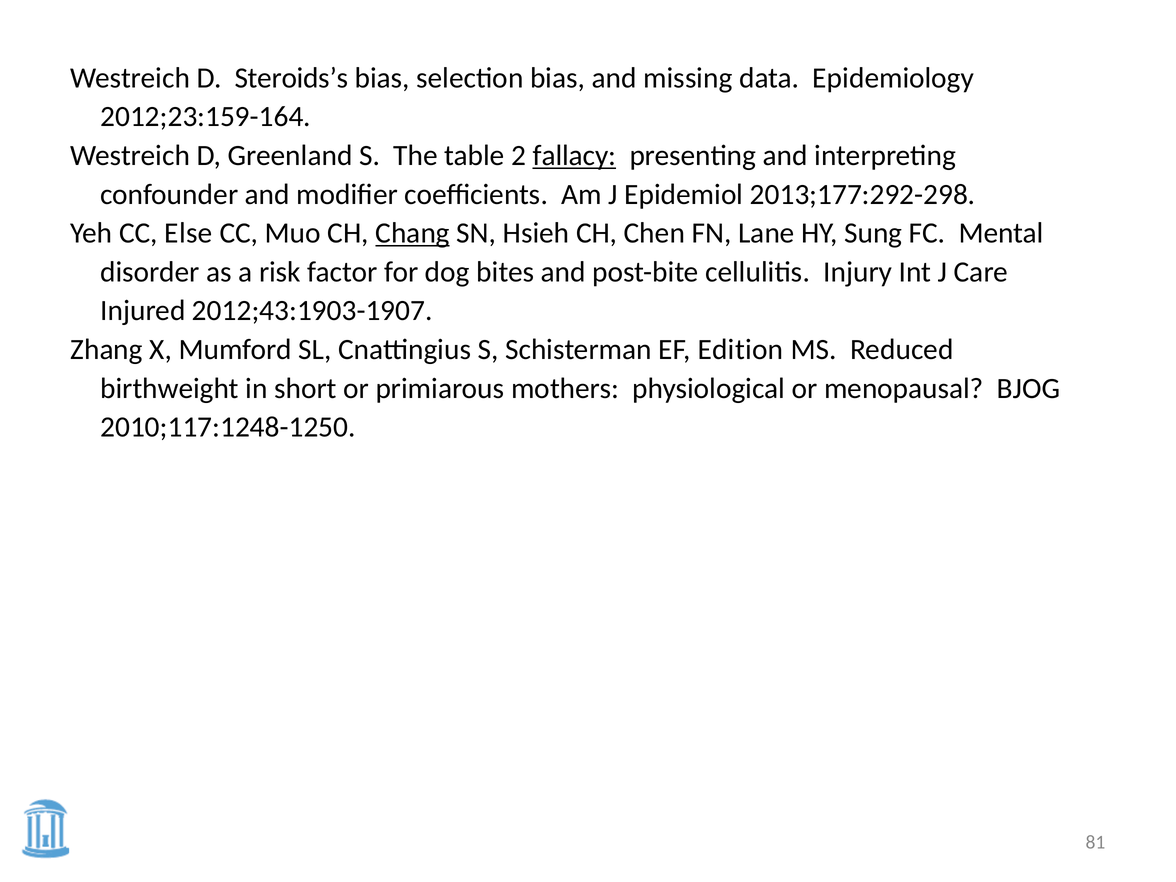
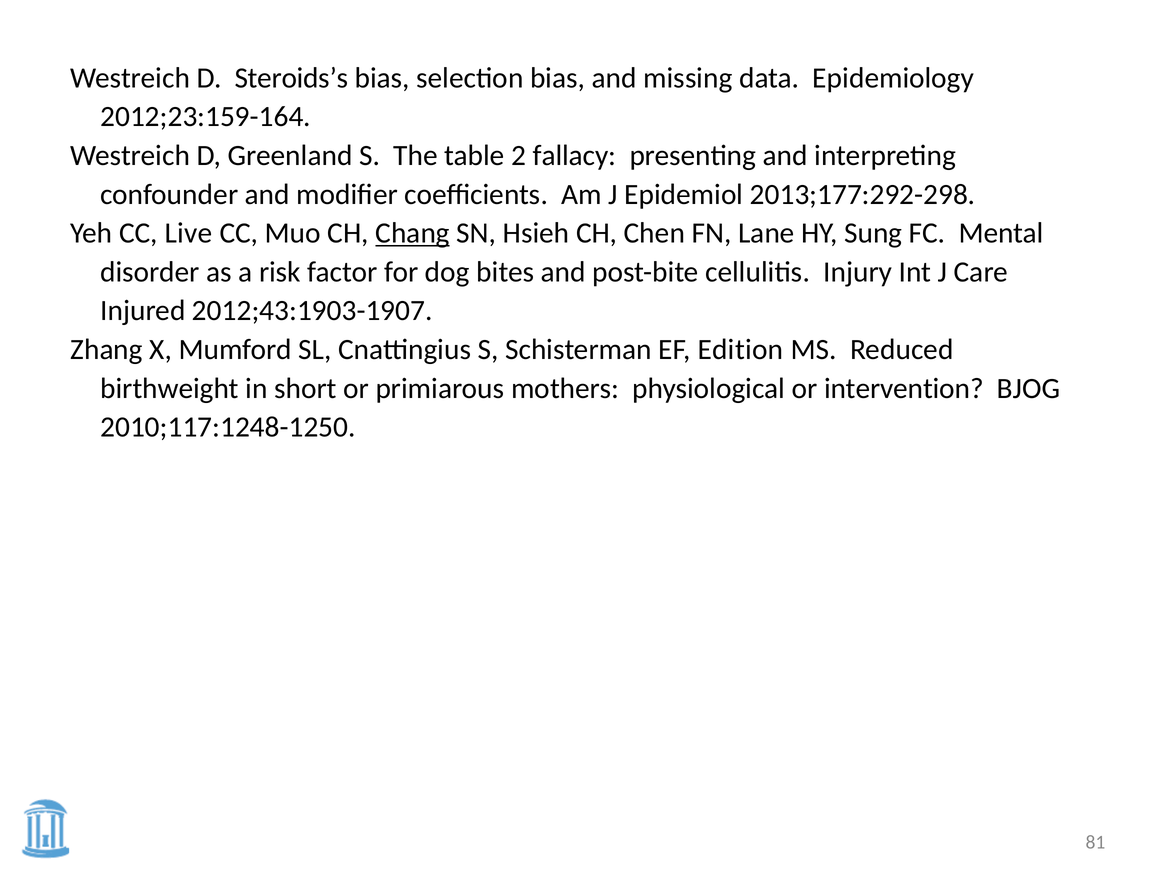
fallacy underline: present -> none
Else: Else -> Live
menopausal: menopausal -> intervention
